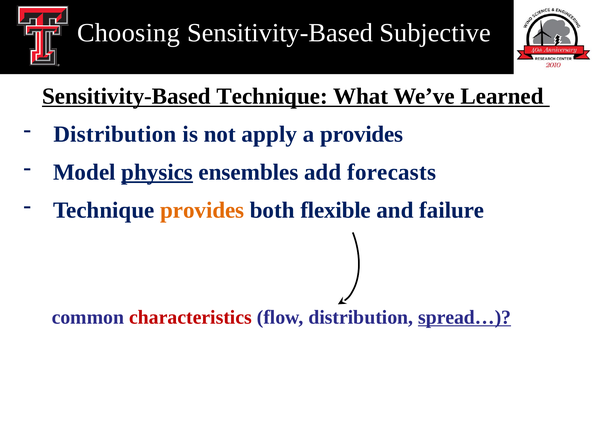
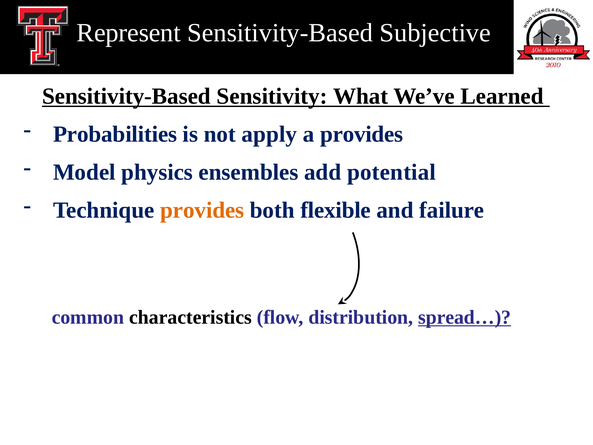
Choosing: Choosing -> Represent
Sensitivity-Based Technique: Technique -> Sensitivity
Distribution at (115, 134): Distribution -> Probabilities
physics underline: present -> none
forecasts: forecasts -> potential
characteristics colour: red -> black
